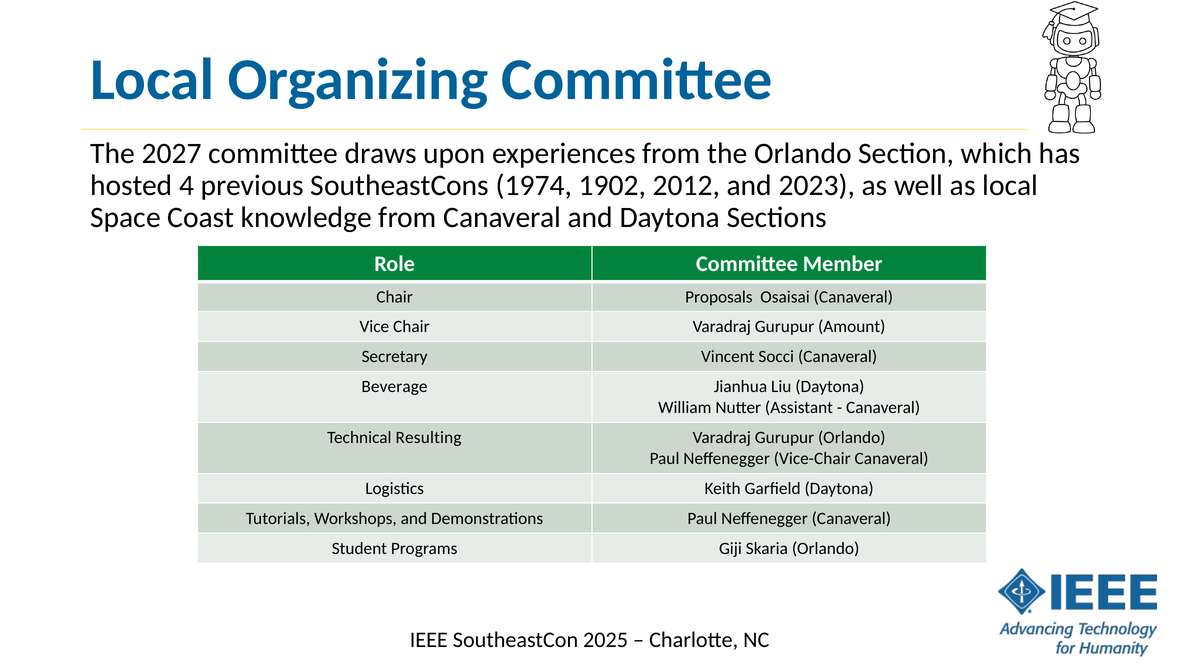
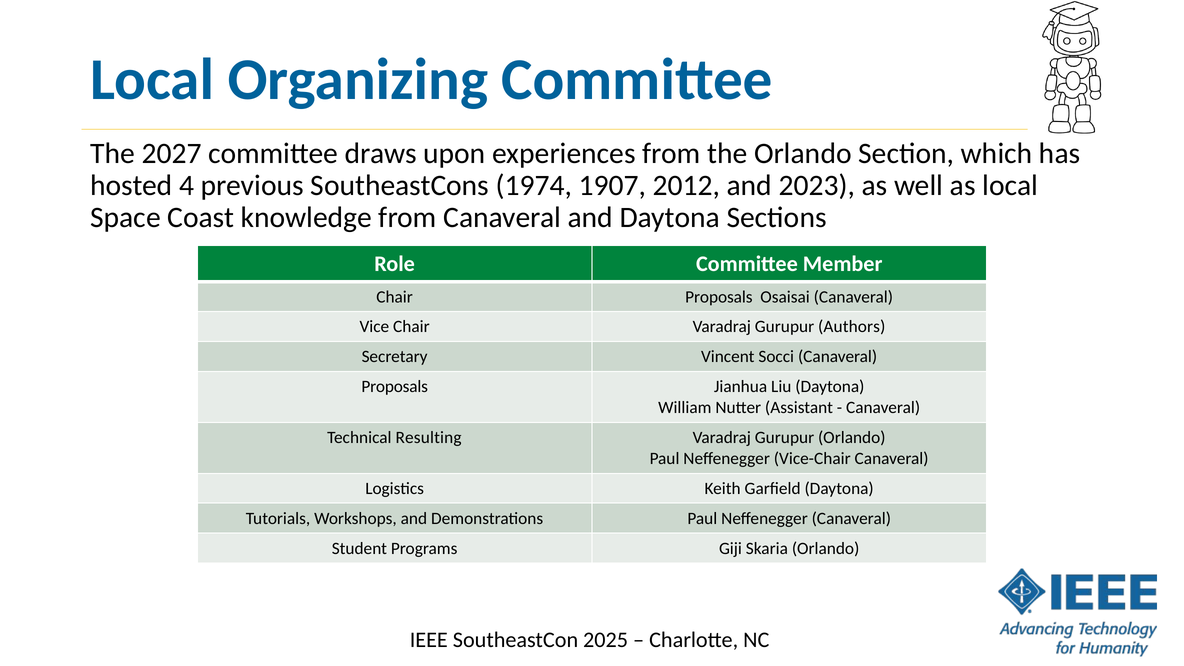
1902: 1902 -> 1907
Amount: Amount -> Authors
Beverage at (395, 387): Beverage -> Proposals
